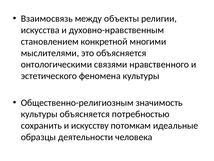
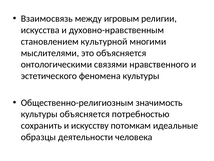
объекты: объекты -> игровым
конкретной: конкретной -> культурной
